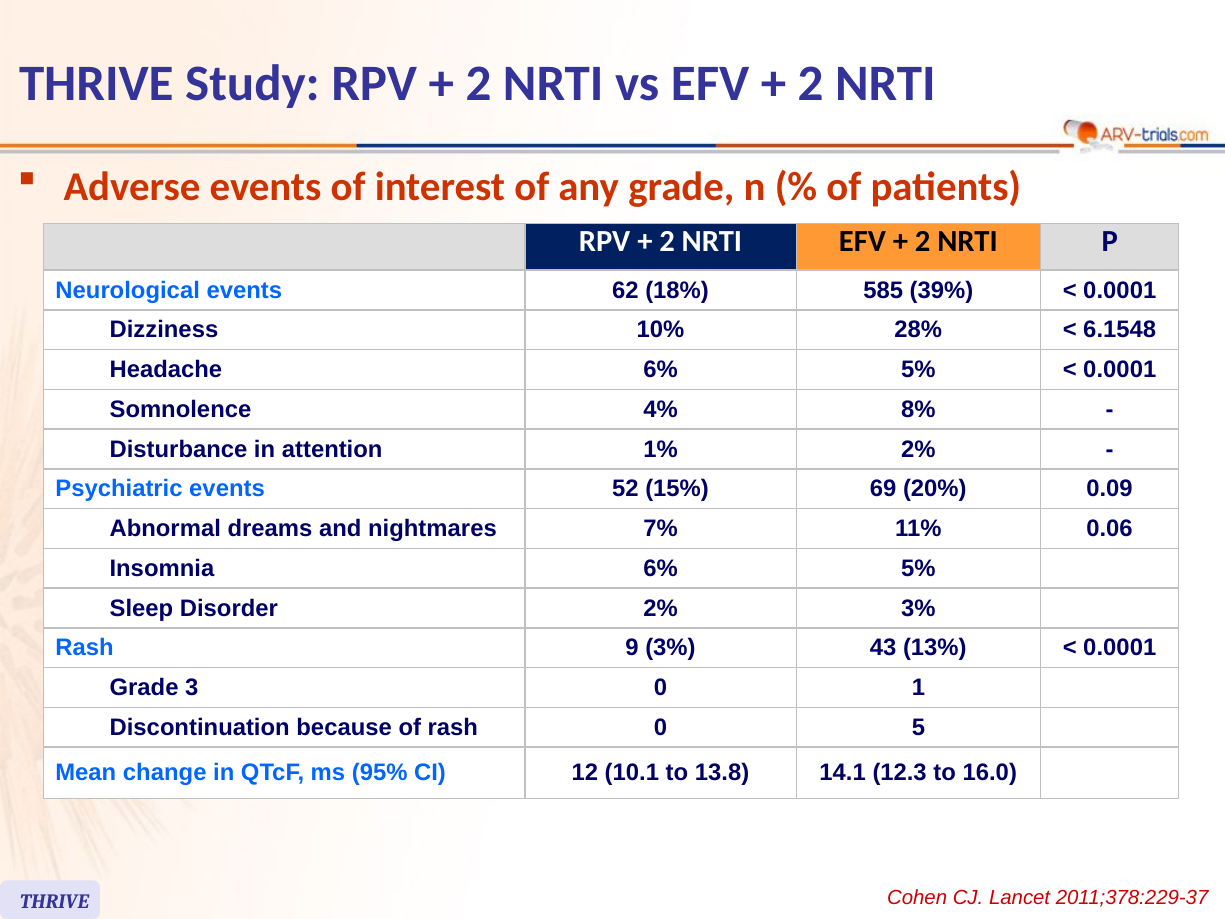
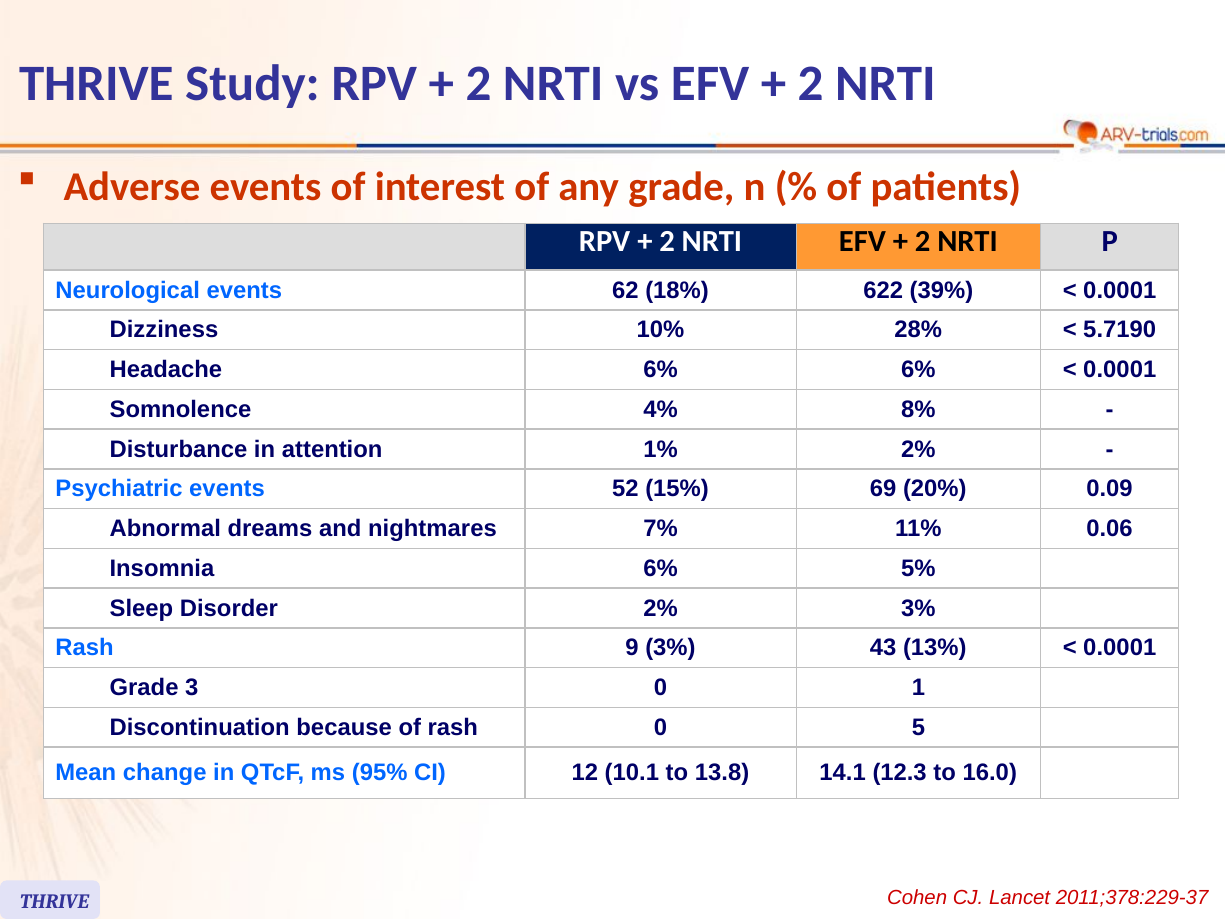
585: 585 -> 622
6.1548: 6.1548 -> 5.7190
Headache 6% 5%: 5% -> 6%
